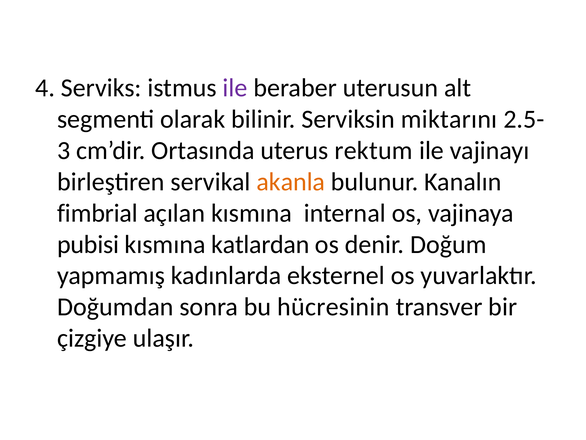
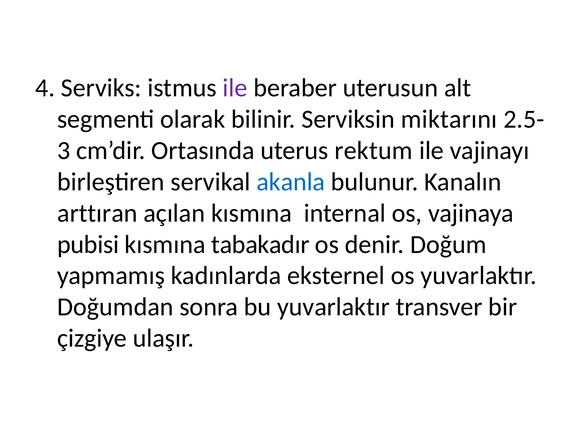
akanla colour: orange -> blue
fimbrial: fimbrial -> arttıran
katlardan: katlardan -> tabakadır
bu hücresinin: hücresinin -> yuvarlaktır
